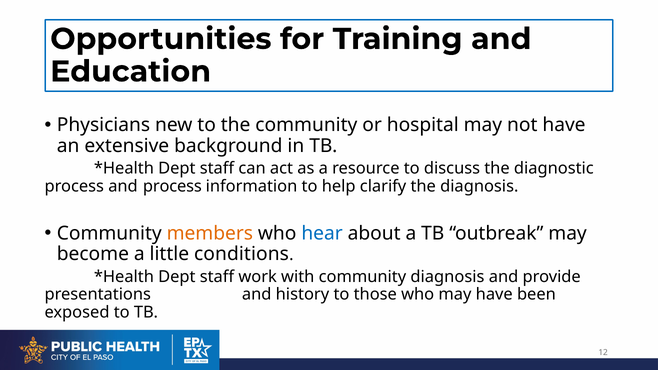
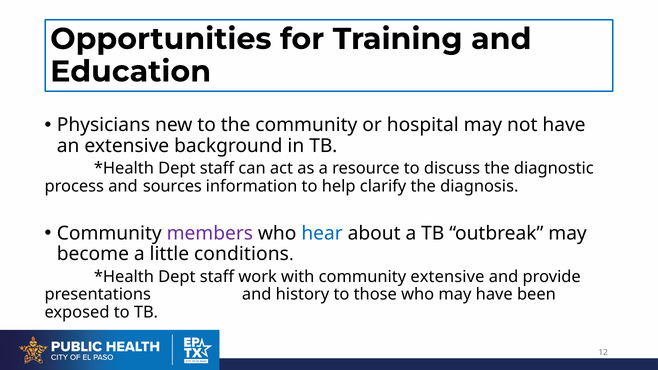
and process: process -> sources
members colour: orange -> purple
community diagnosis: diagnosis -> extensive
